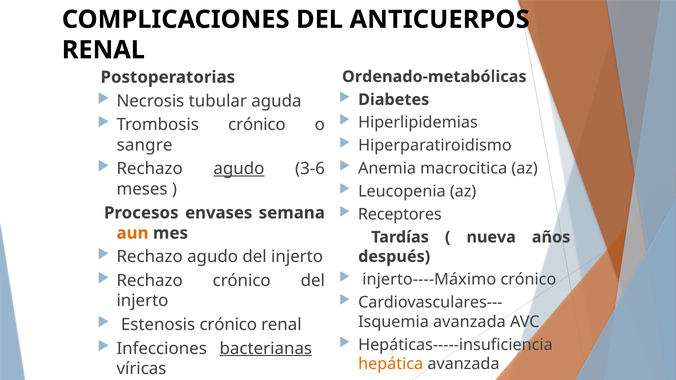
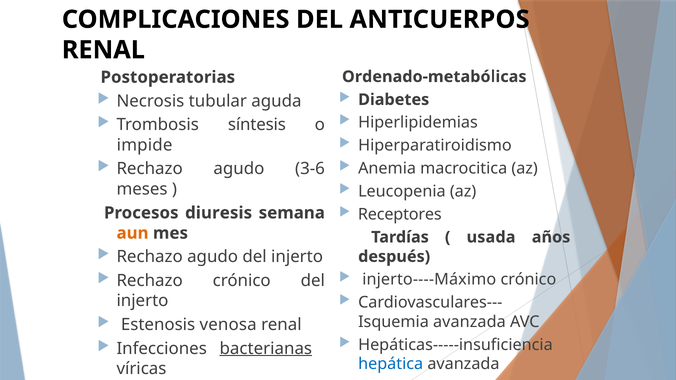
Trombosis crónico: crónico -> síntesis
sangre: sangre -> impide
agudo at (239, 169) underline: present -> none
envases: envases -> diuresis
nueva: nueva -> usada
Estenosis crónico: crónico -> venosa
hepática colour: orange -> blue
